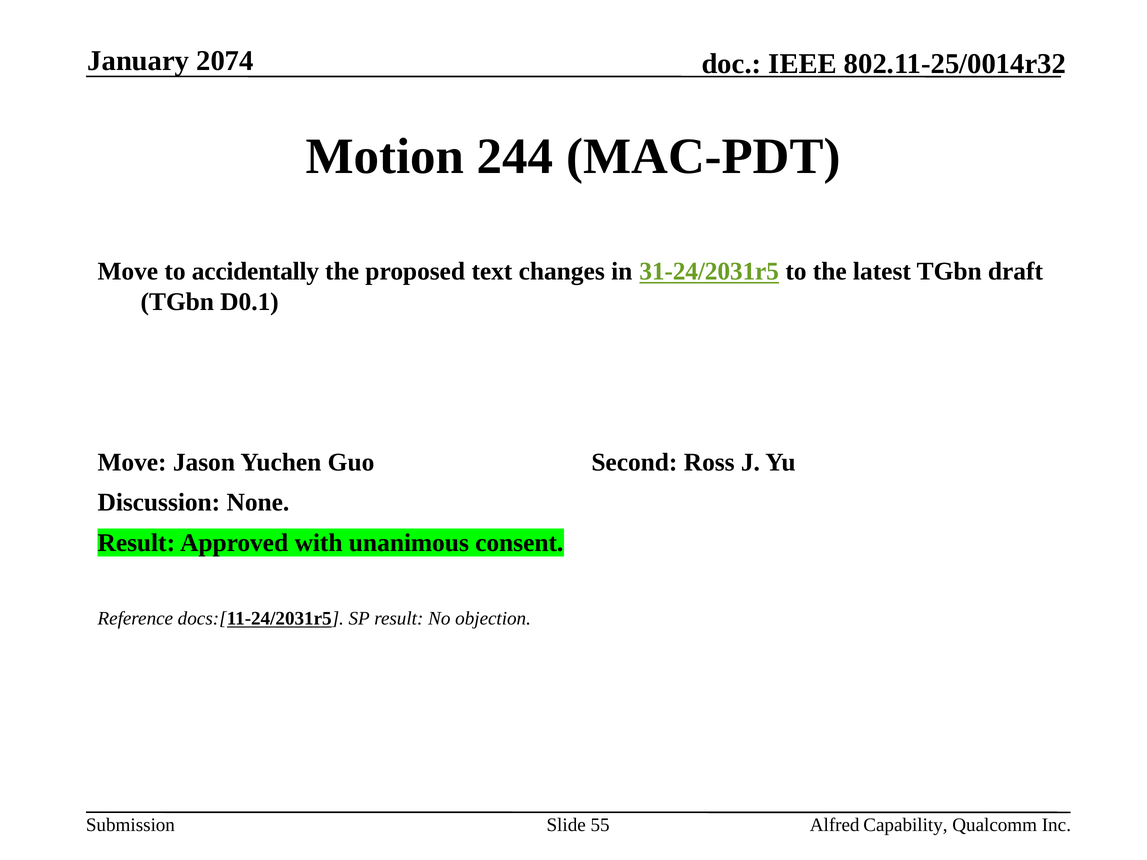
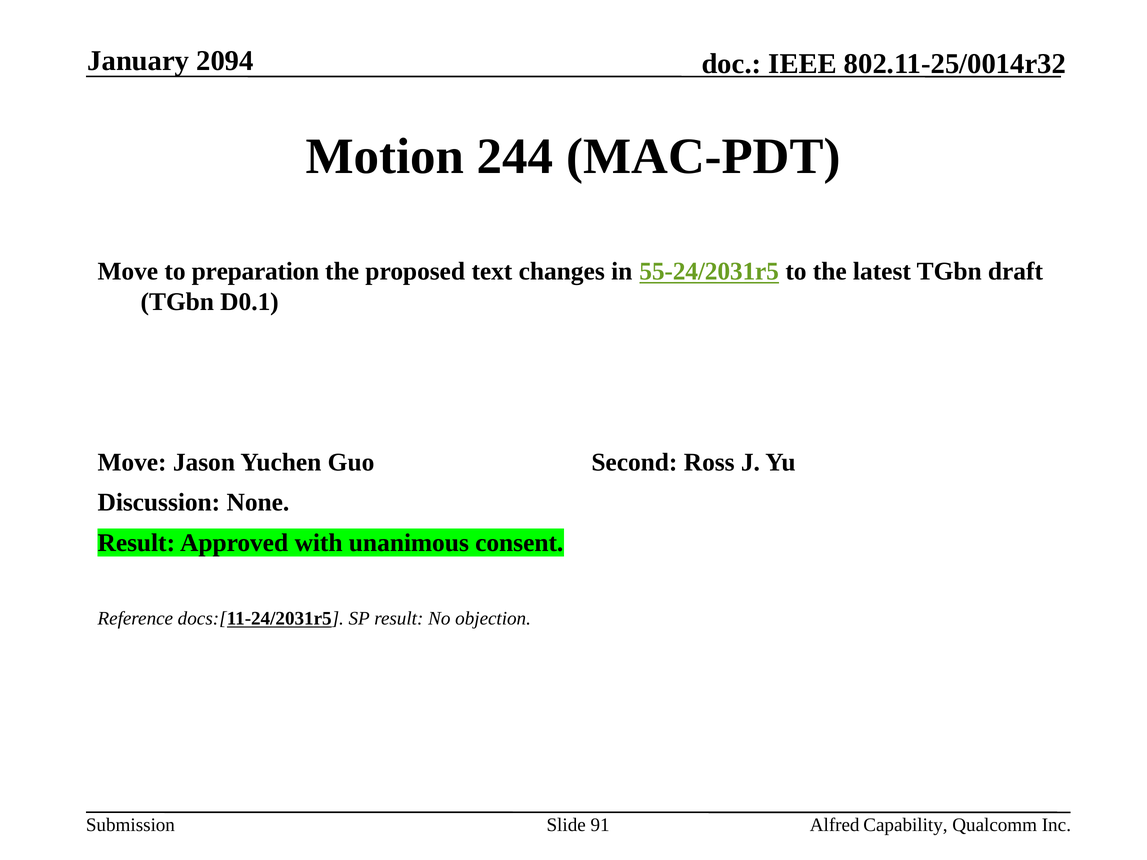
2074: 2074 -> 2094
accidentally: accidentally -> preparation
31-24/2031r5: 31-24/2031r5 -> 55-24/2031r5
55: 55 -> 91
